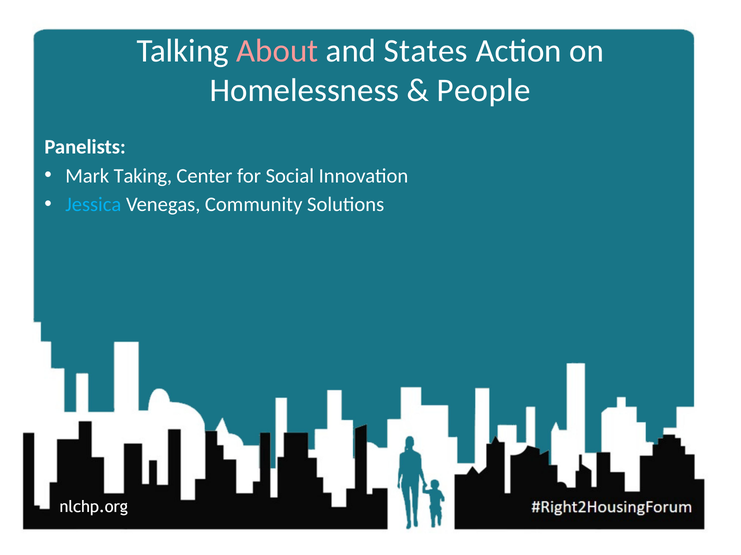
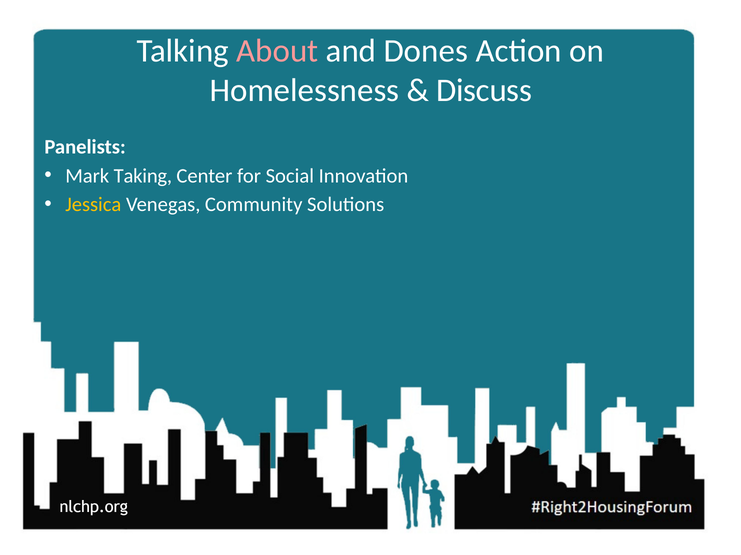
States: States -> Dones
People: People -> Discuss
Jessica colour: light blue -> yellow
